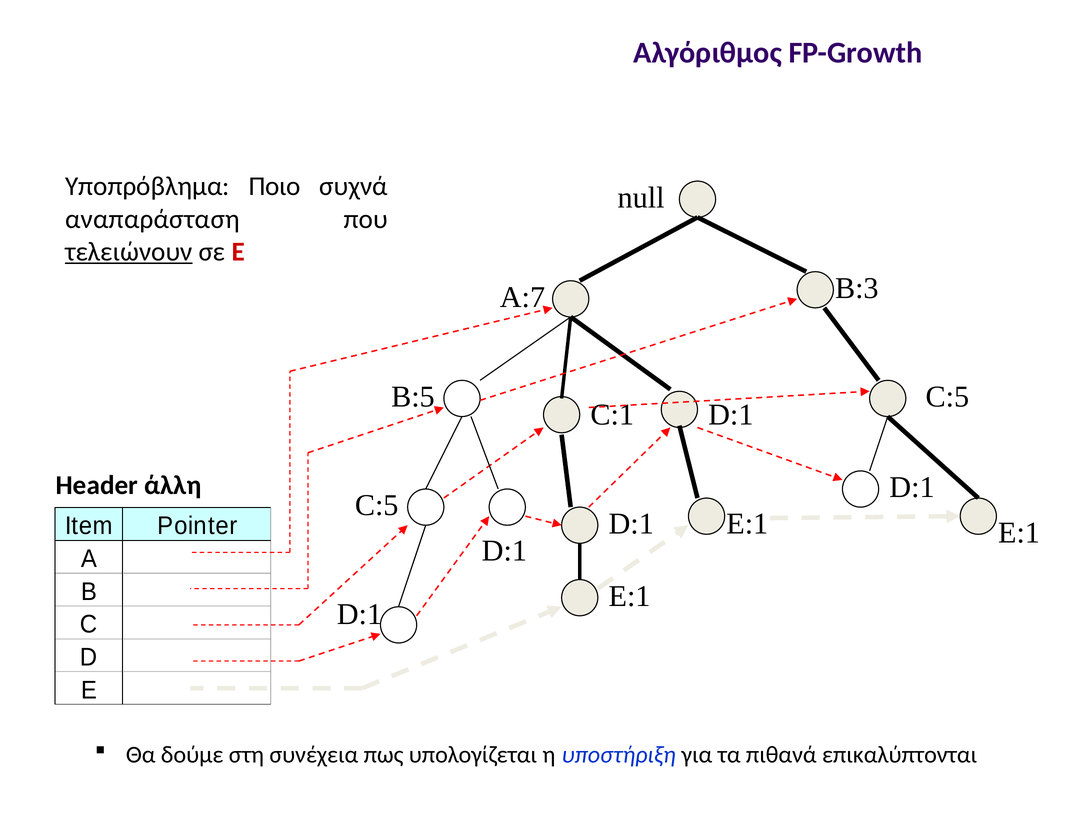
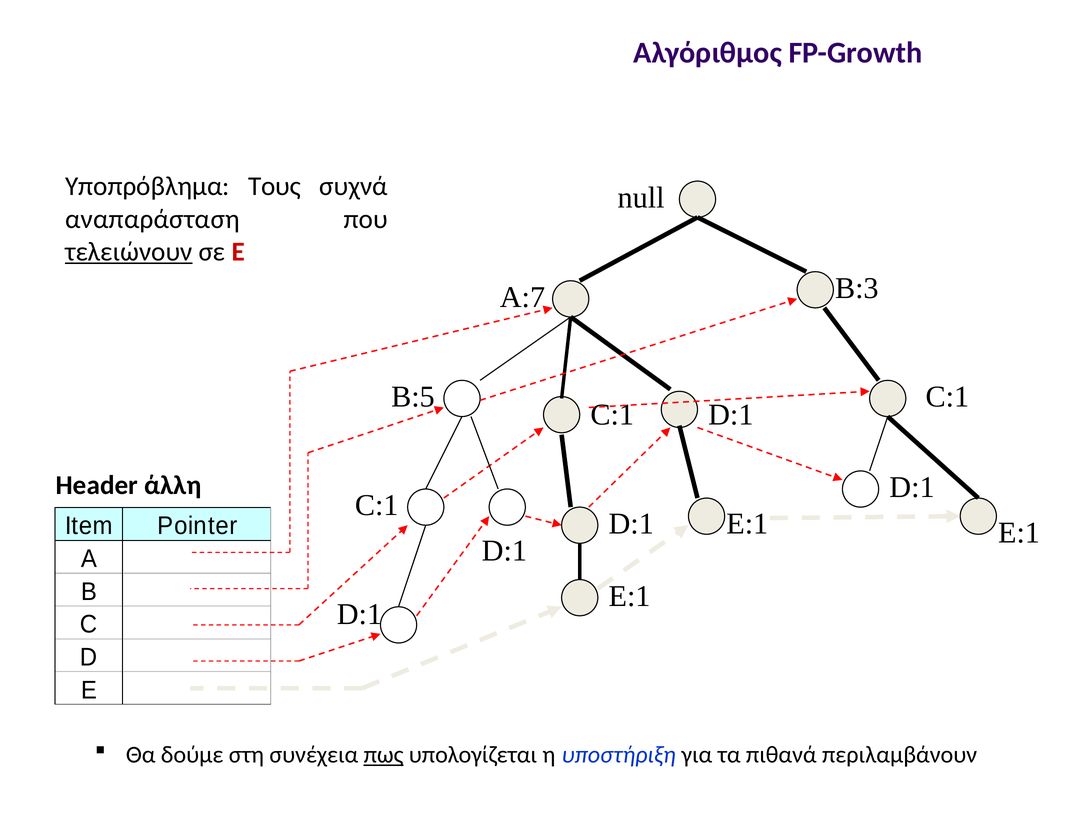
Ποιο: Ποιο -> Τους
C:5 at (947, 397): C:5 -> C:1
C:5 at (377, 506): C:5 -> C:1
πως underline: none -> present
επικαλύπτονται: επικαλύπτονται -> περιλαμβάνουν
